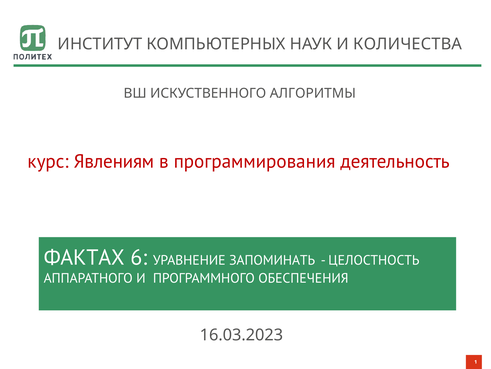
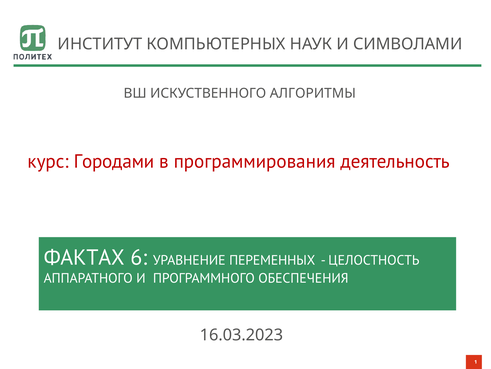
КОЛИЧЕСТВА: КОЛИЧЕСТВА -> СИМВОЛАМИ
Явлениям: Явлениям -> Городами
ЗАПОМИНАТЬ: ЗАПОМИНАТЬ -> ПЕРЕМЕННЫХ
